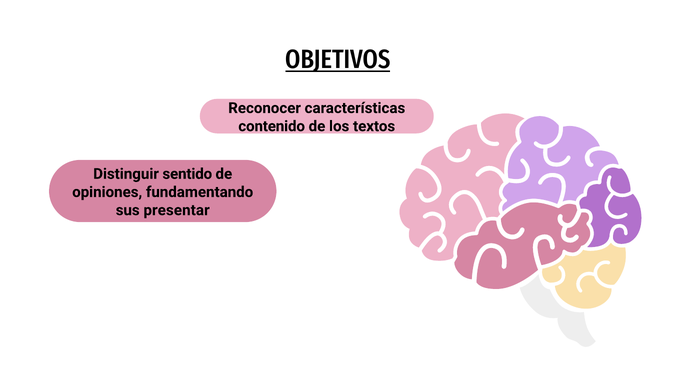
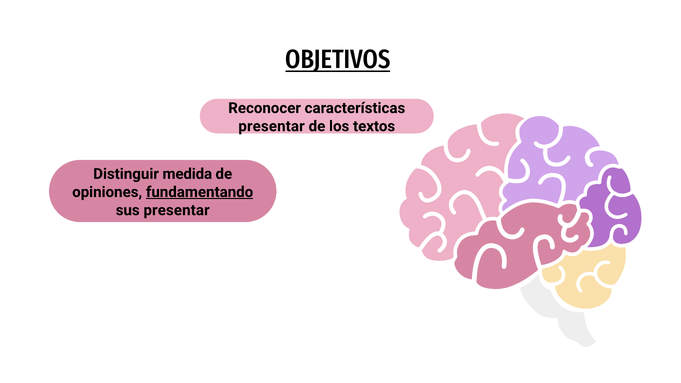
contenido at (272, 126): contenido -> presentar
sentido: sentido -> medida
fundamentando underline: none -> present
